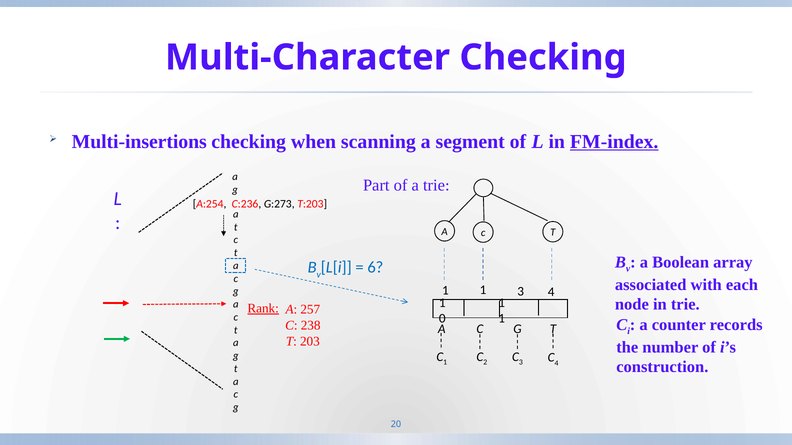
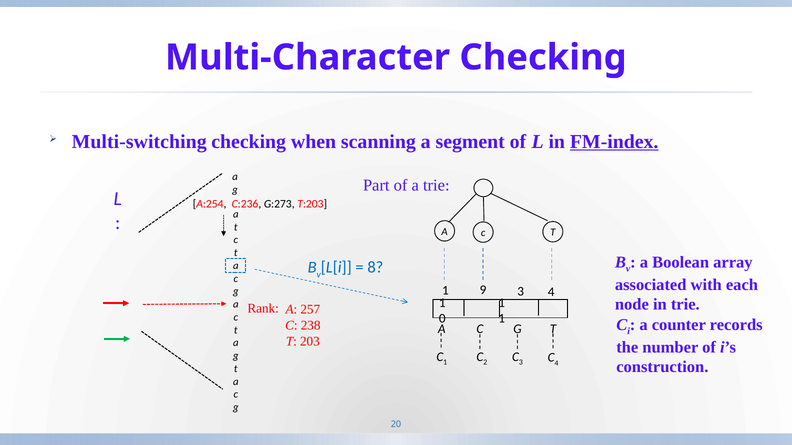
Multi-insertions: Multi-insertions -> Multi-switching
6: 6 -> 8
1 at (483, 290): 1 -> 9
Rank underline: present -> none
